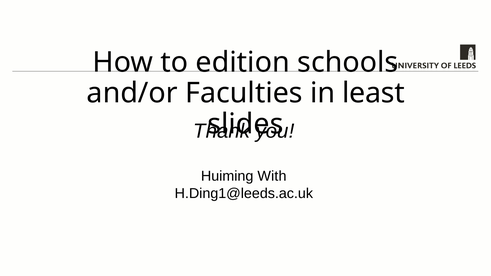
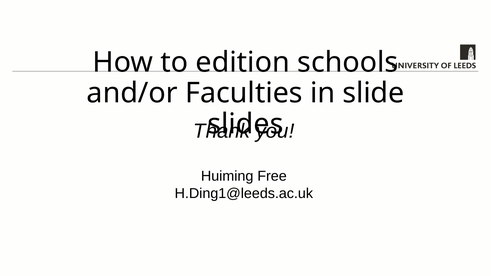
least: least -> slide
With: With -> Free
